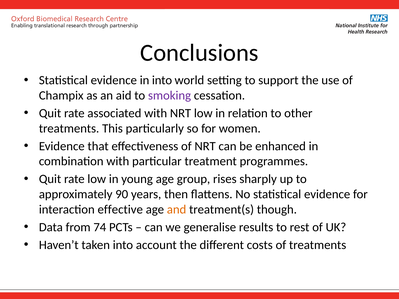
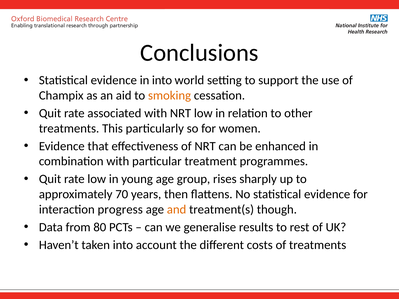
smoking colour: purple -> orange
90: 90 -> 70
effective: effective -> progress
74: 74 -> 80
